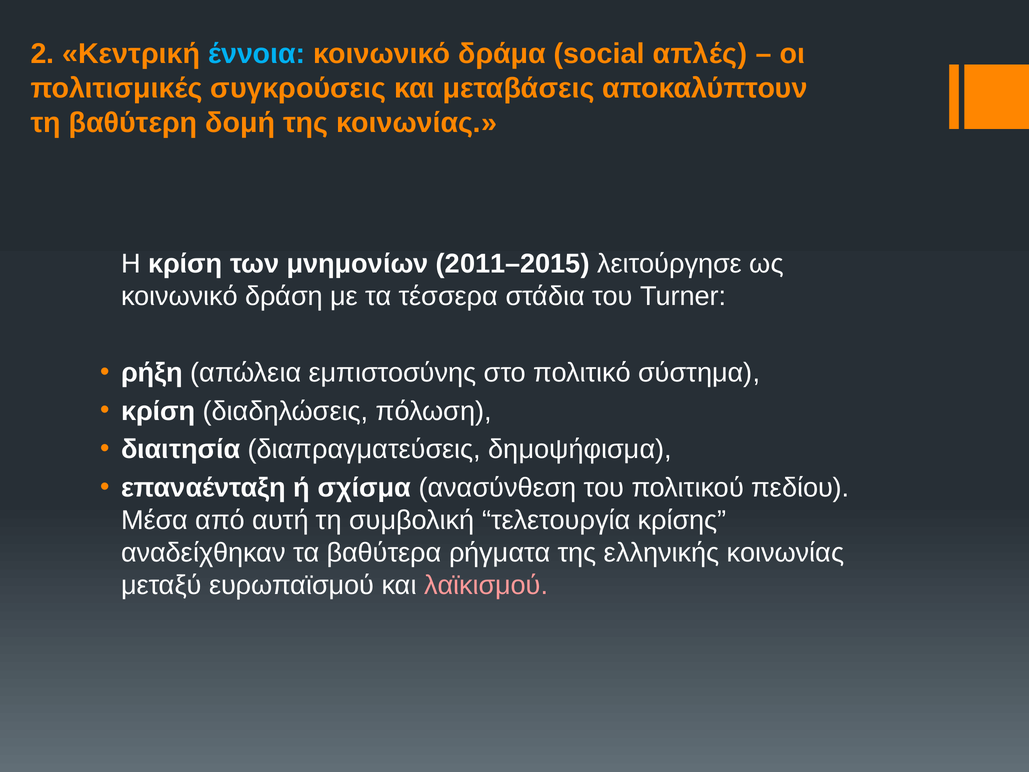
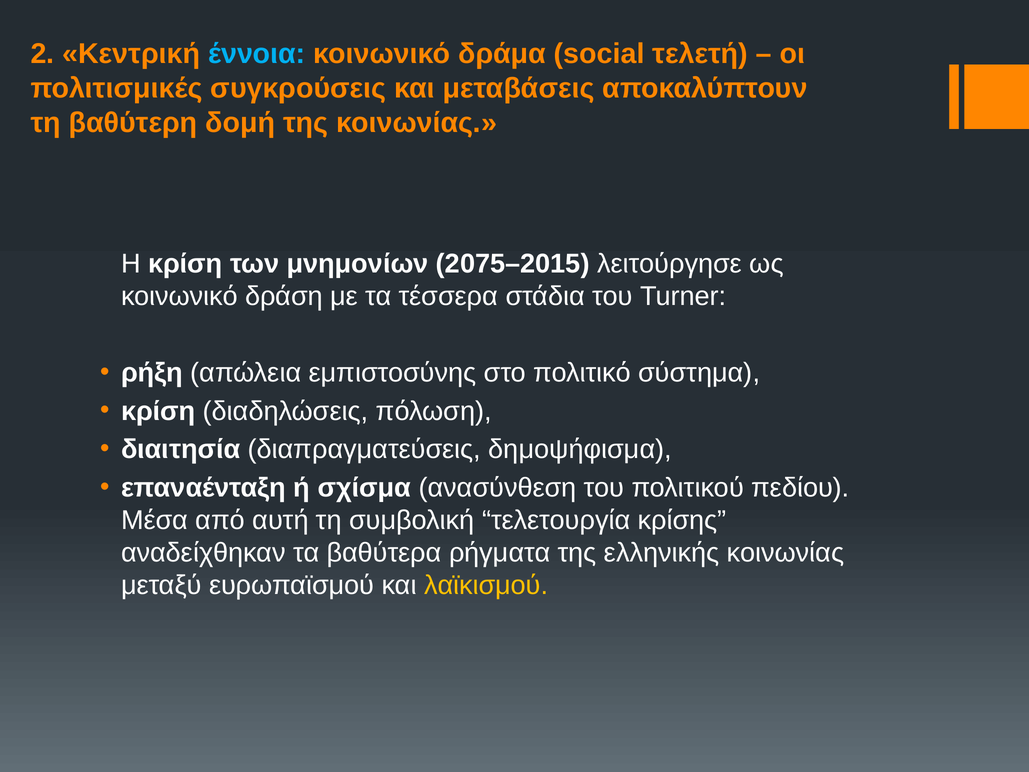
απλές: απλές -> τελετή
2011–2015: 2011–2015 -> 2075–2015
λαϊκισμού colour: pink -> yellow
